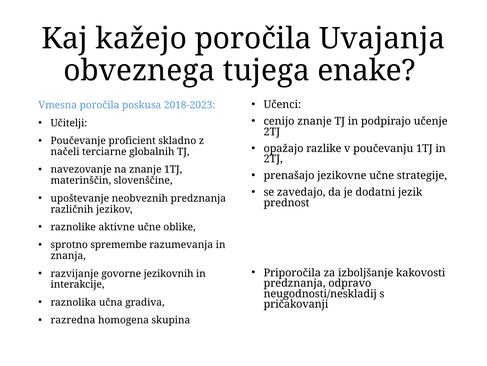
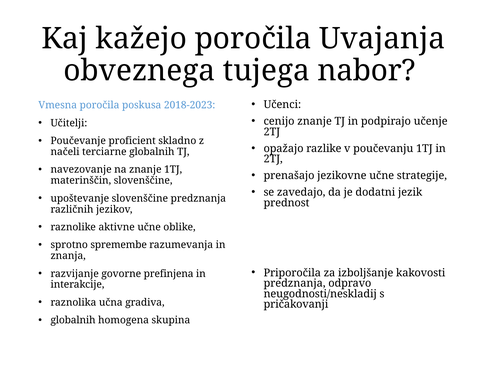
enake: enake -> nabor
upoštevanje neobveznih: neobveznih -> slovenščine
jezikovnih: jezikovnih -> prefinjena
razredna at (73, 320): razredna -> globalnih
